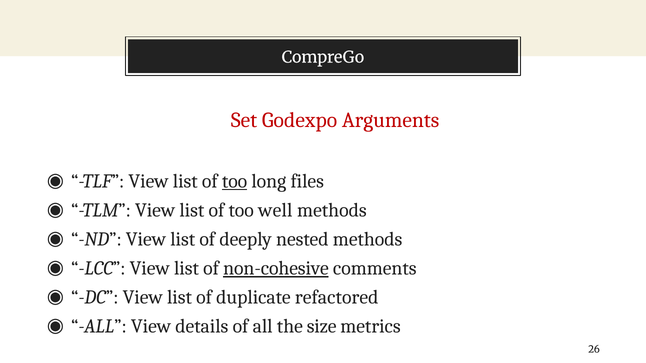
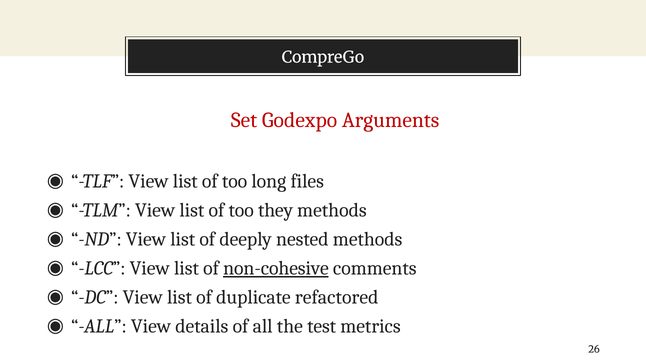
too at (235, 181) underline: present -> none
well: well -> they
size: size -> test
